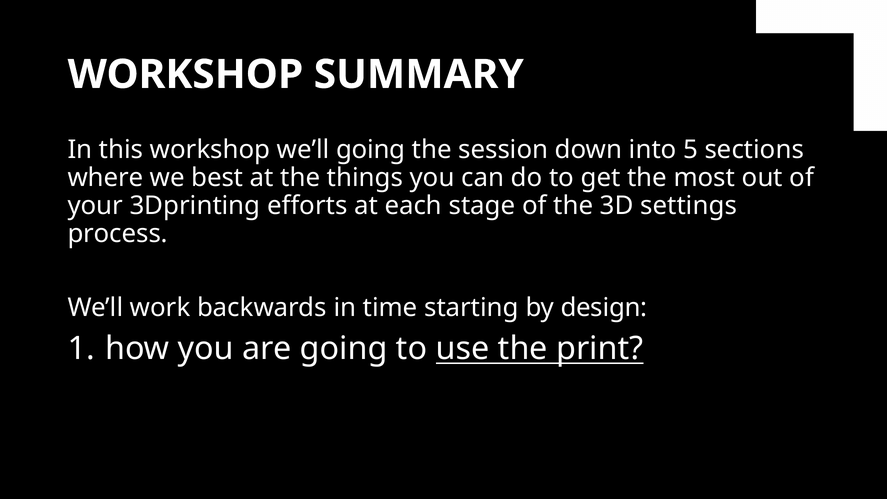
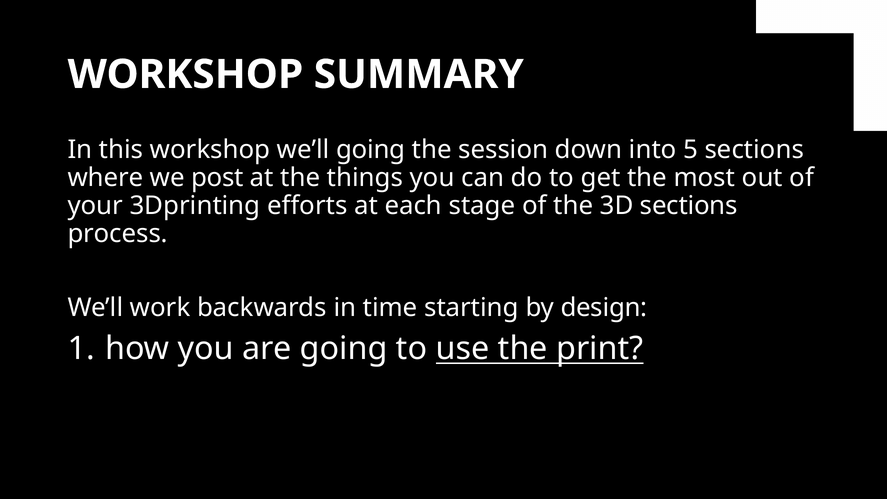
best: best -> post
3D settings: settings -> sections
